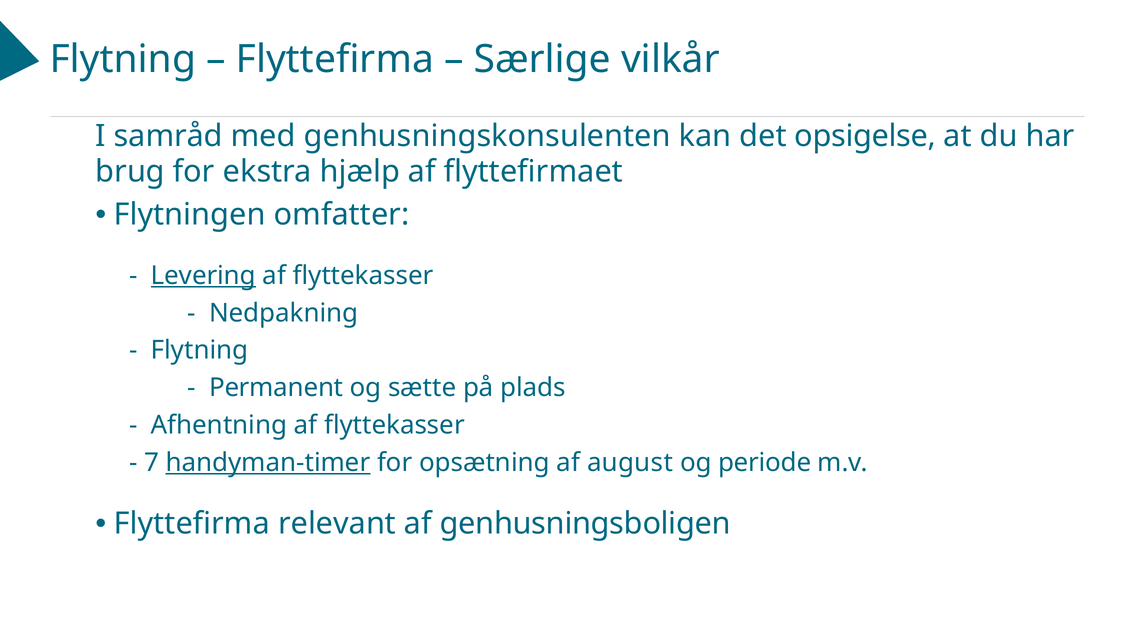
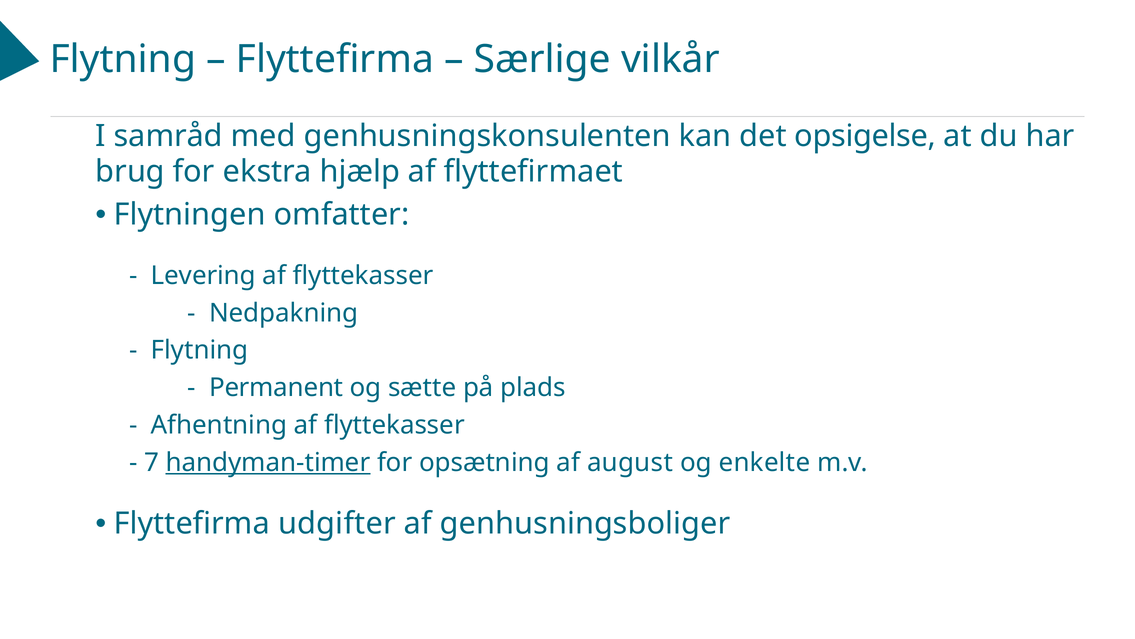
Levering underline: present -> none
periode: periode -> enkelte
relevant: relevant -> udgifter
genhusningsboligen: genhusningsboligen -> genhusningsboliger
